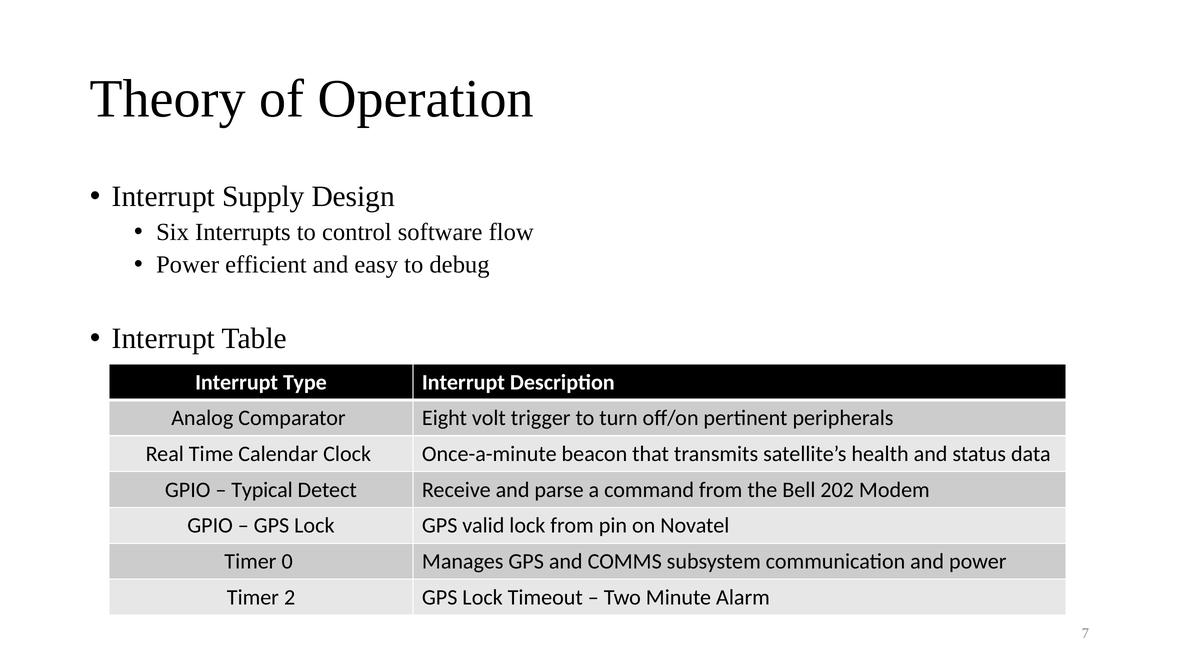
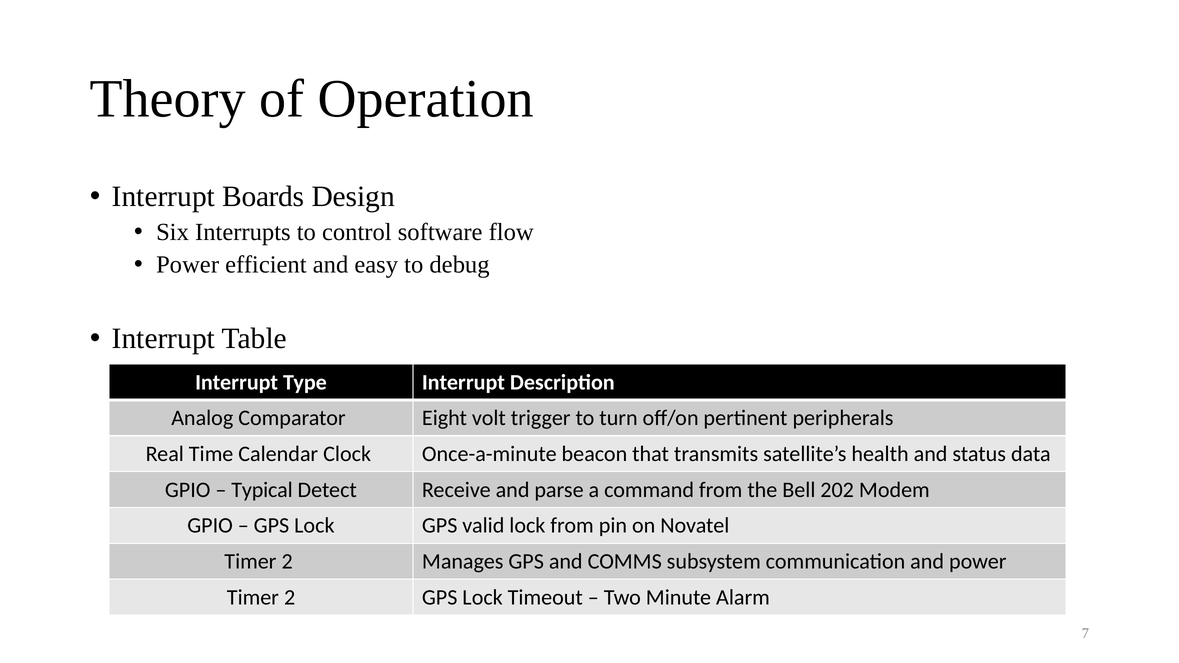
Supply: Supply -> Boards
0 at (287, 562): 0 -> 2
